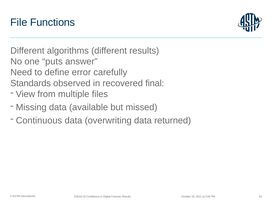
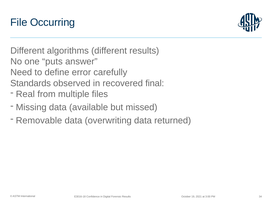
Functions: Functions -> Occurring
View: View -> Real
Continuous: Continuous -> Removable
